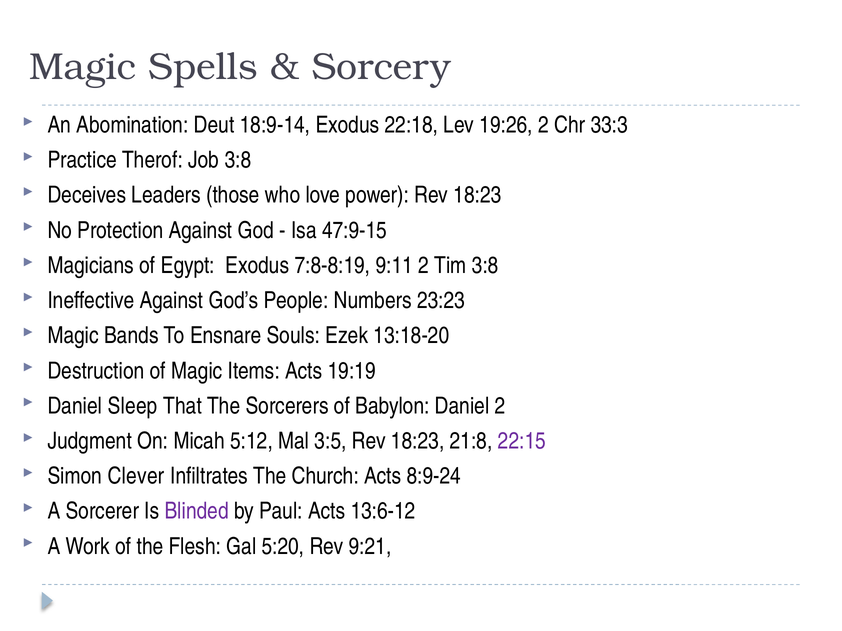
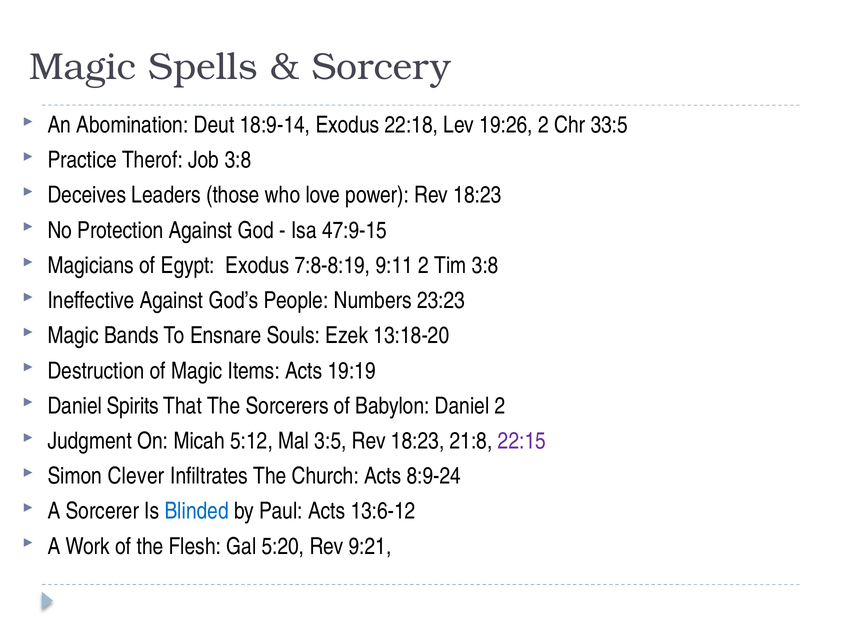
33:3: 33:3 -> 33:5
Sleep: Sleep -> Spirits
Blinded colour: purple -> blue
